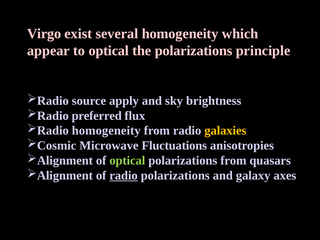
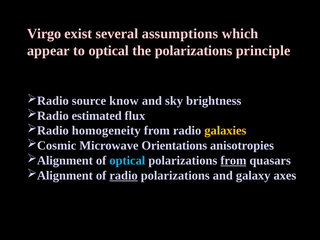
several homogeneity: homogeneity -> assumptions
apply: apply -> know
preferred: preferred -> estimated
Fluctuations: Fluctuations -> Orientations
optical at (127, 160) colour: light green -> light blue
from at (233, 160) underline: none -> present
